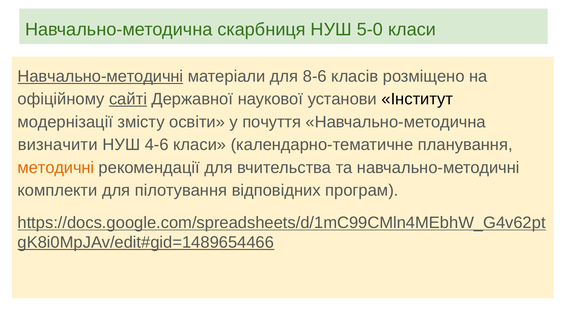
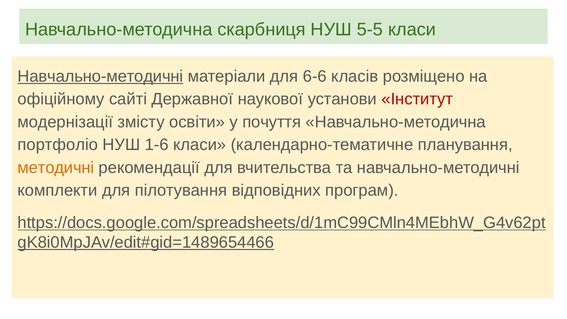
5-0: 5-0 -> 5-5
8-6: 8-6 -> 6-6
сайті underline: present -> none
Інститут colour: black -> red
визначити: визначити -> портфоліо
4-6: 4-6 -> 1-6
